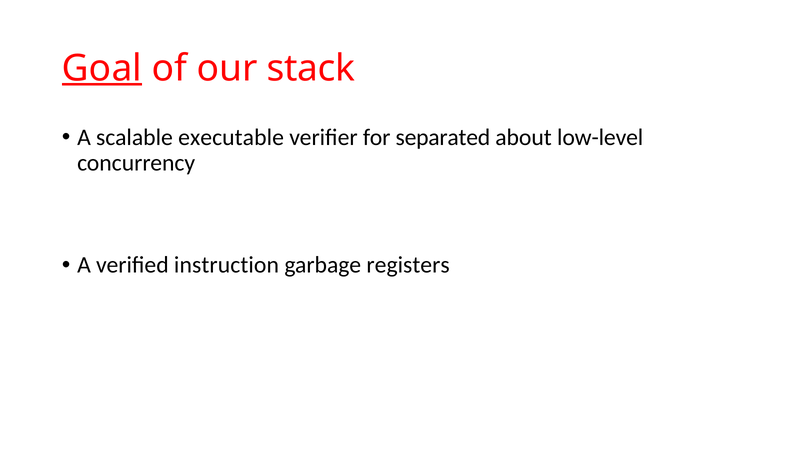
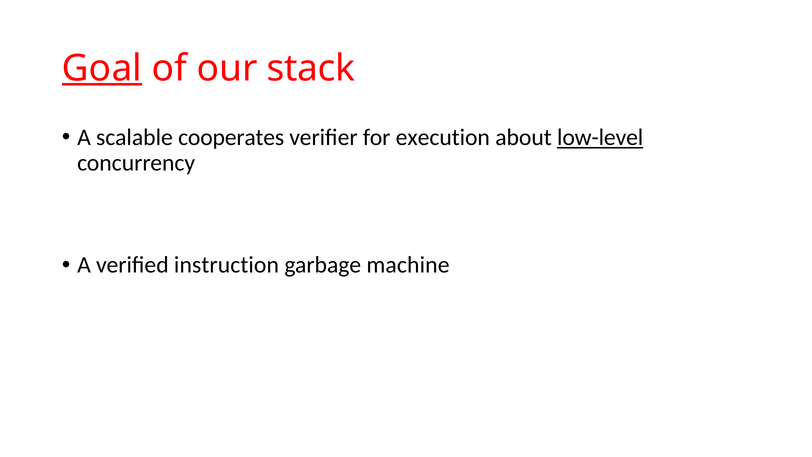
executable: executable -> cooperates
separated: separated -> execution
low-level underline: none -> present
registers: registers -> machine
